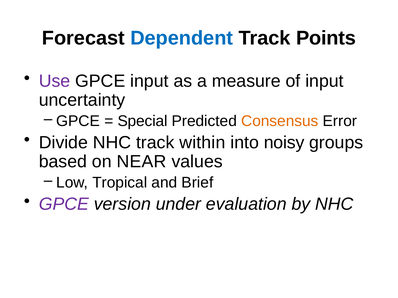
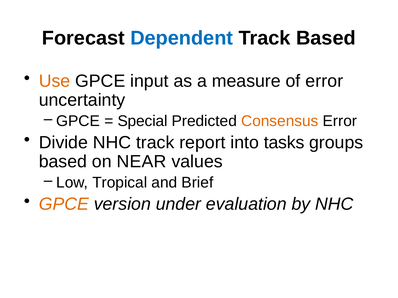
Track Points: Points -> Based
Use colour: purple -> orange
of input: input -> error
within: within -> report
noisy: noisy -> tasks
GPCE at (64, 204) colour: purple -> orange
